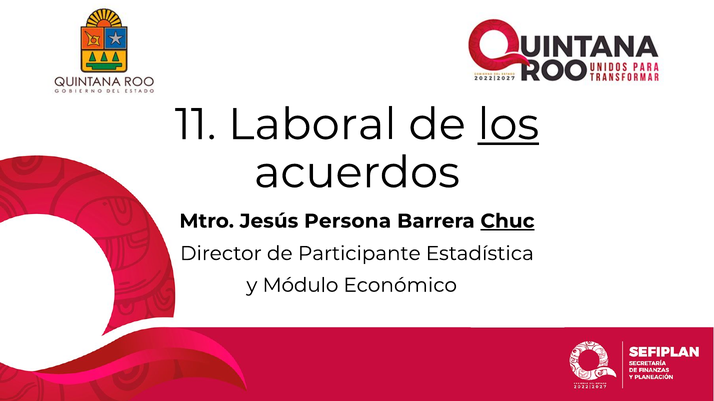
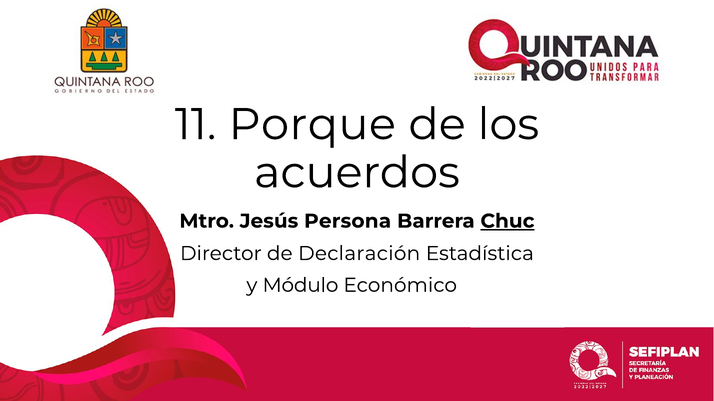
Laboral: Laboral -> Porque
los underline: present -> none
Participante: Participante -> Declaración
